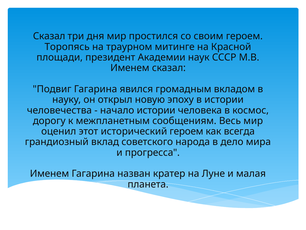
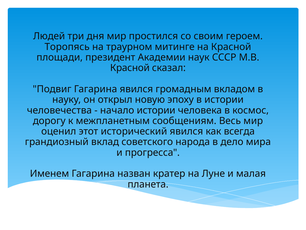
Сказал at (49, 36): Сказал -> Людей
Именем at (130, 68): Именем -> Красной
исторический героем: героем -> явился
